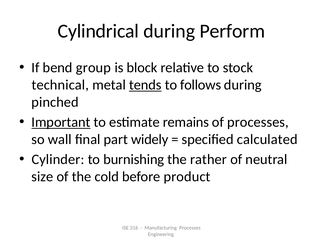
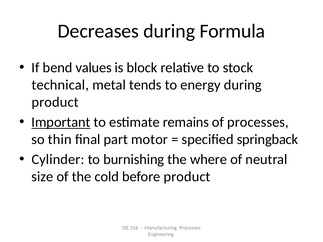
Cylindrical: Cylindrical -> Decreases
Perform: Perform -> Formula
group: group -> values
tends underline: present -> none
follows: follows -> energy
pinched at (55, 102): pinched -> product
wall: wall -> thin
widely: widely -> motor
calculated: calculated -> springback
rather: rather -> where
